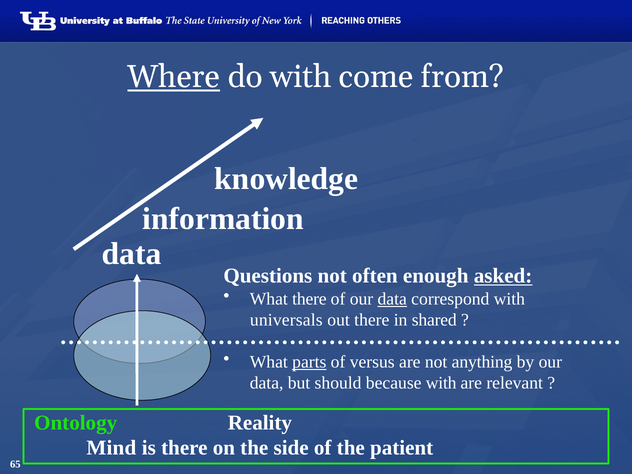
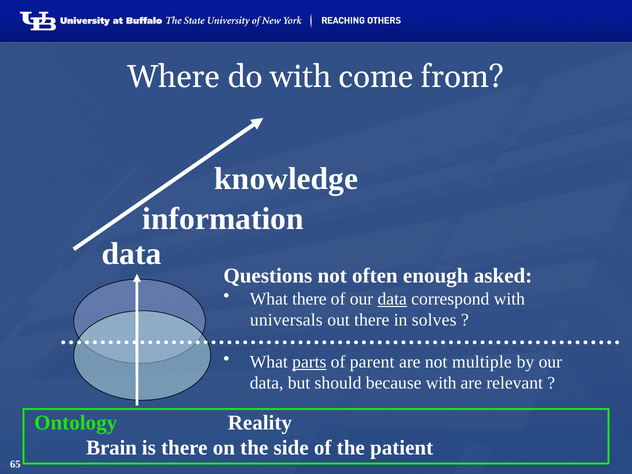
Where underline: present -> none
asked underline: present -> none
shared: shared -> solves
versus: versus -> parent
anything: anything -> multiple
Mind: Mind -> Brain
